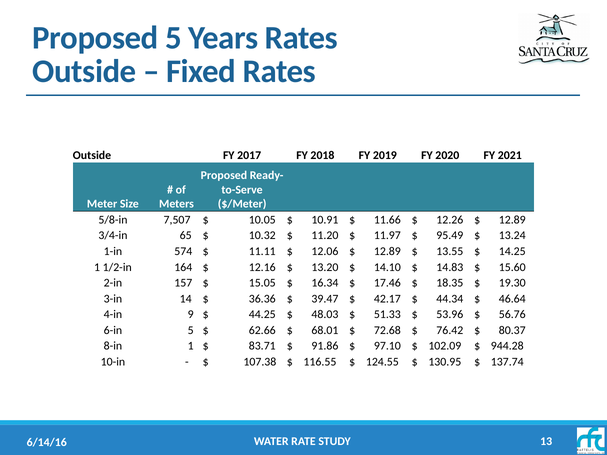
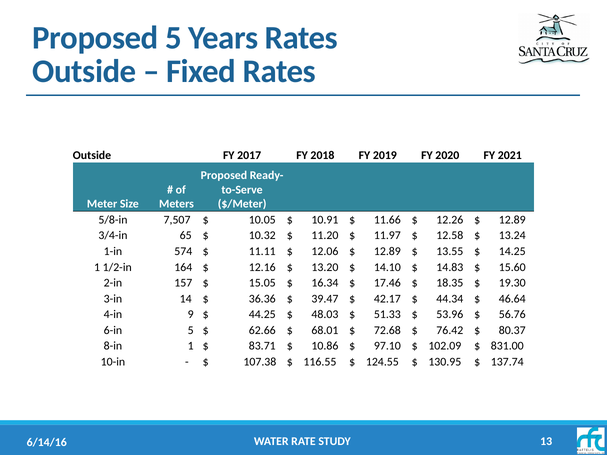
95.49: 95.49 -> 12.58
91.86: 91.86 -> 10.86
944.28: 944.28 -> 831.00
